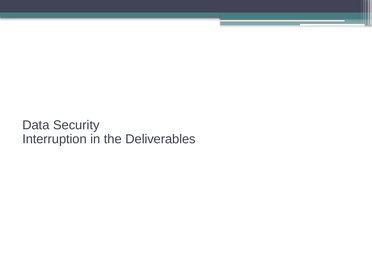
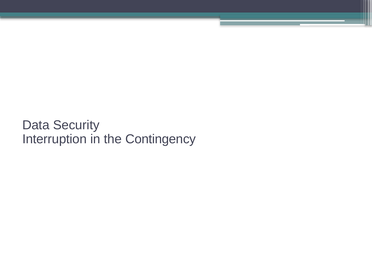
Deliverables: Deliverables -> Contingency
